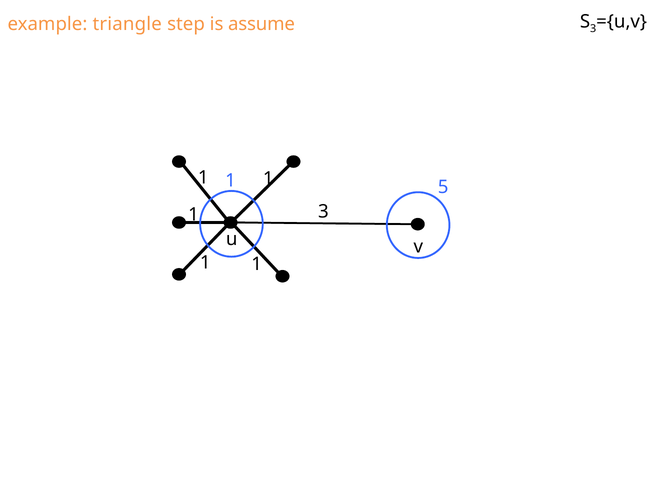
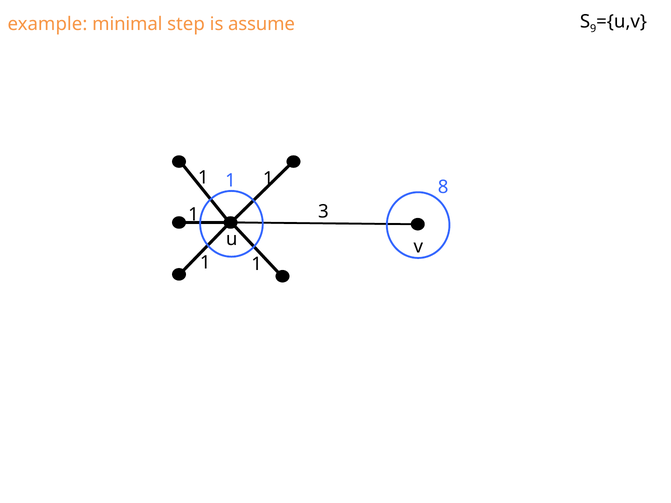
3 at (593, 29): 3 -> 9
triangle: triangle -> minimal
5: 5 -> 8
